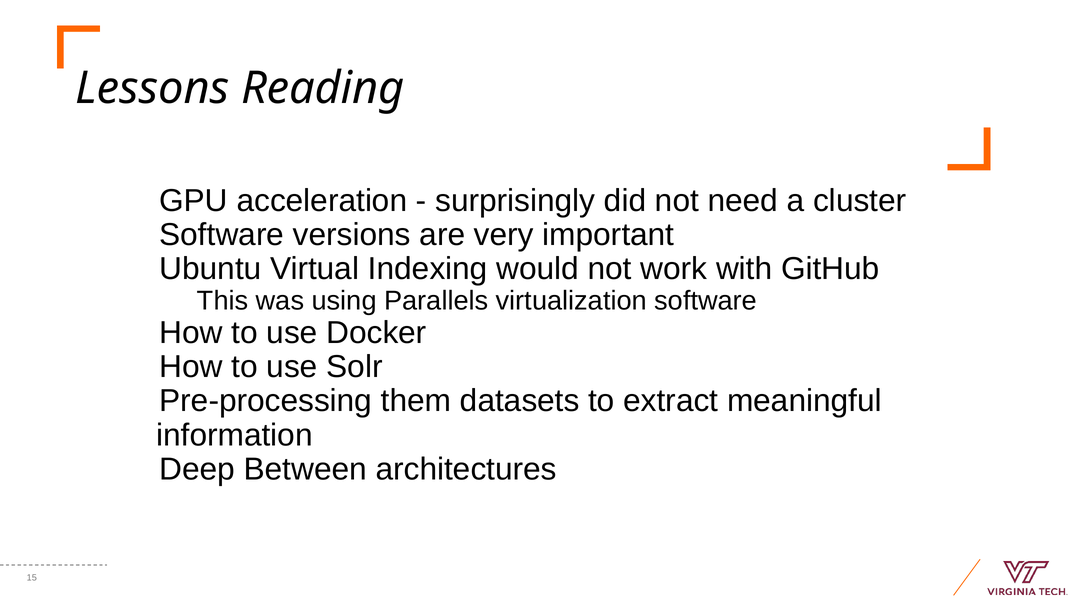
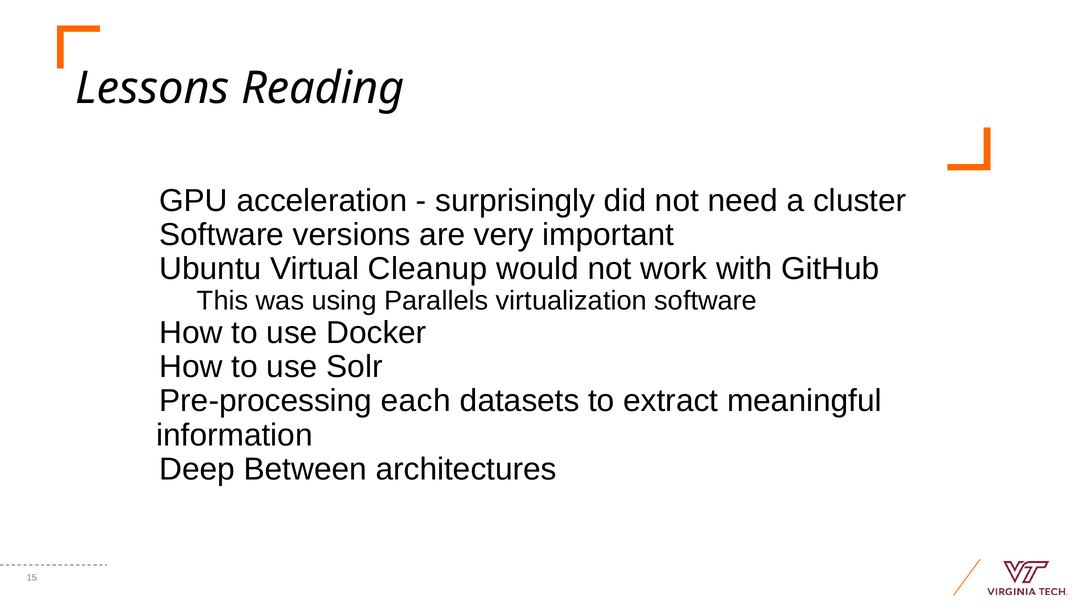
Indexing: Indexing -> Cleanup
them: them -> each
